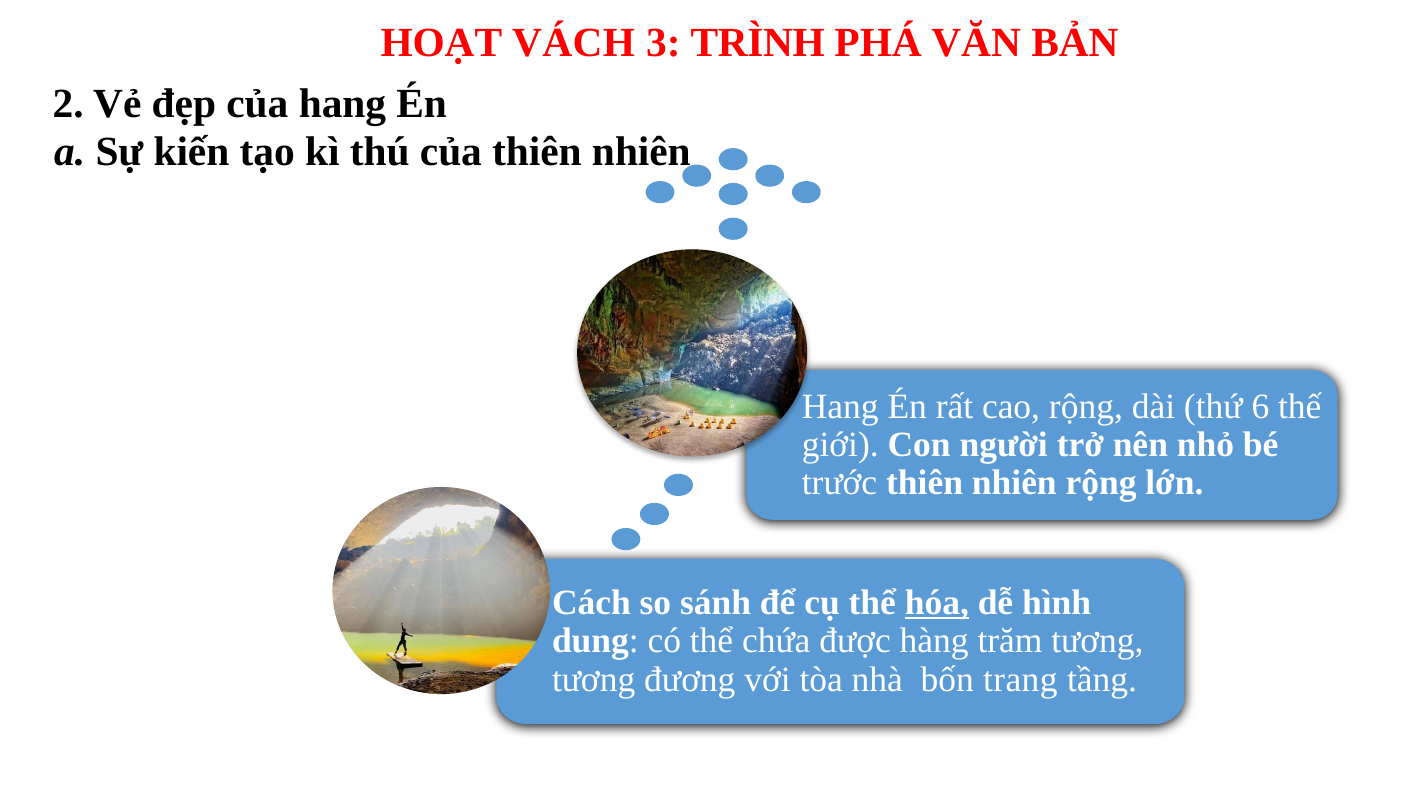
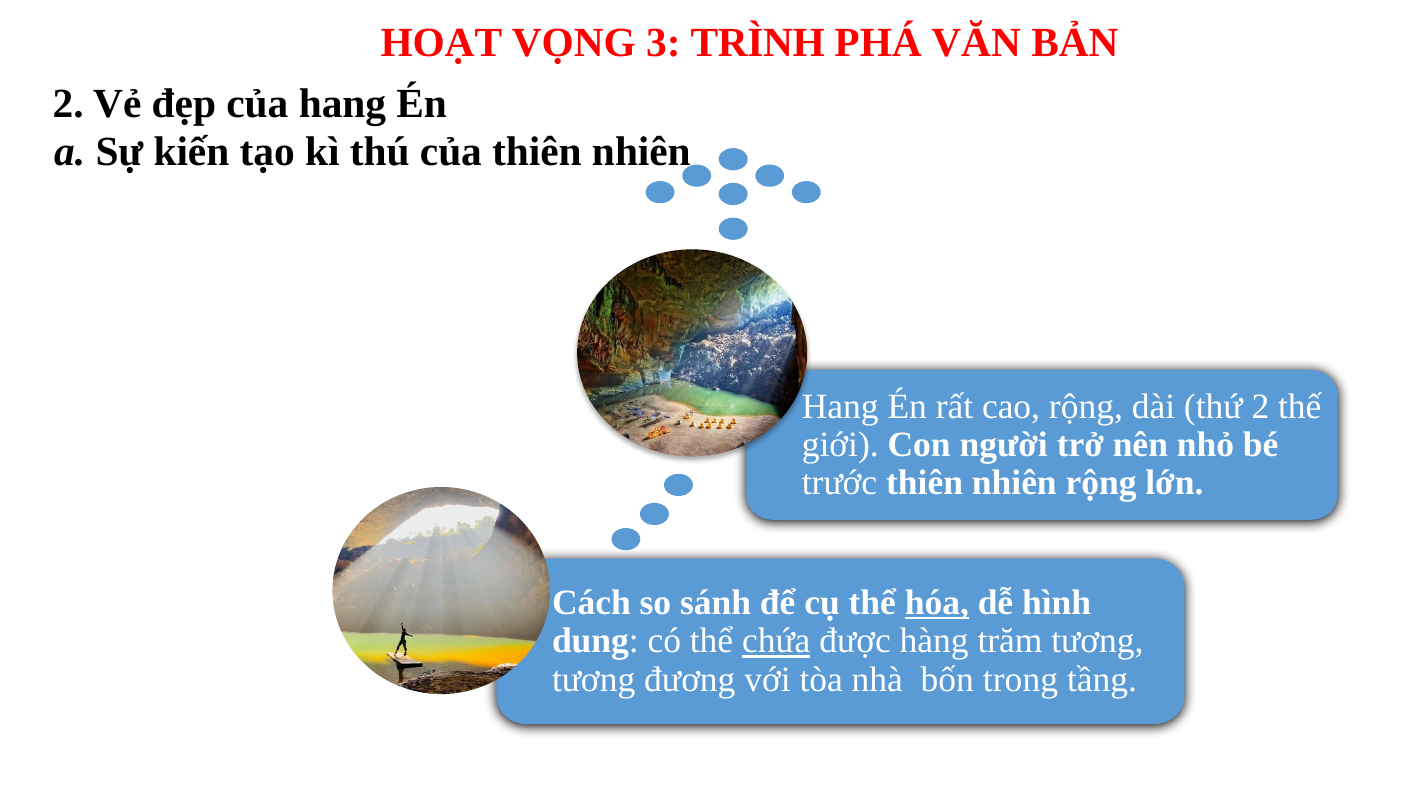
VÁCH: VÁCH -> VỌNG
thứ 6: 6 -> 2
chứa underline: none -> present
trang: trang -> trong
